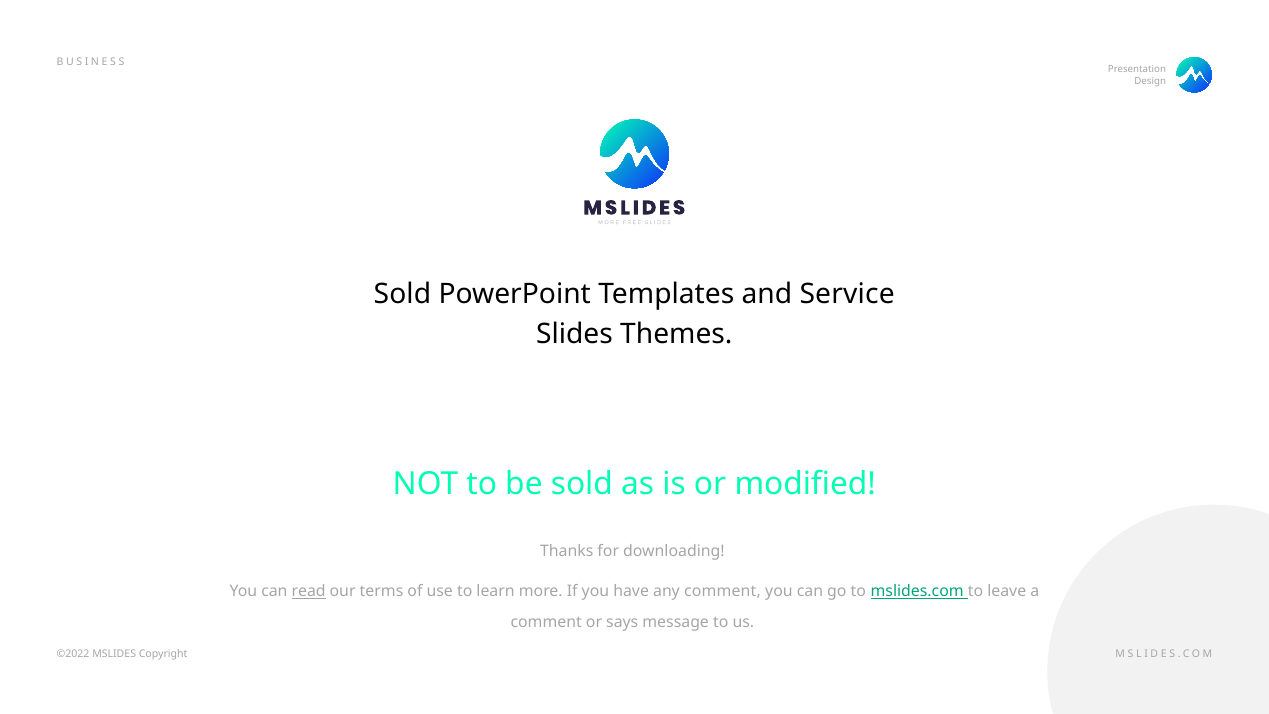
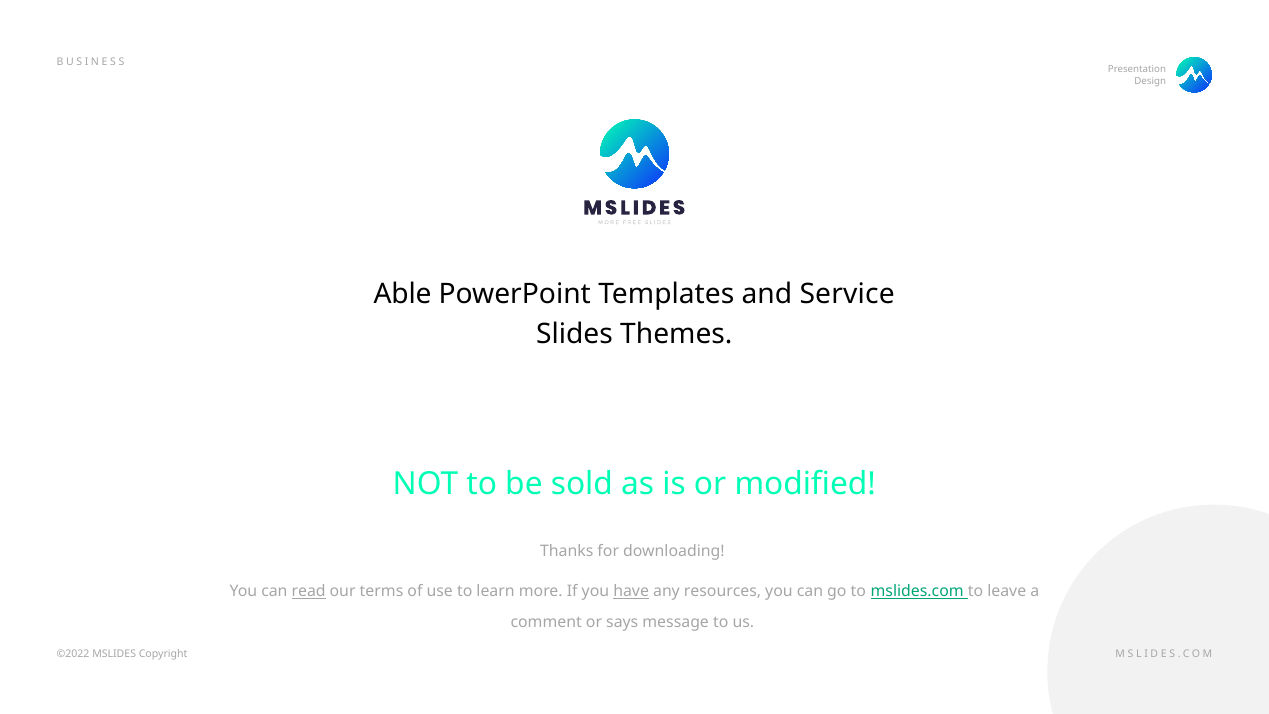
Sold at (402, 294): Sold -> Able
have underline: none -> present
any comment: comment -> resources
